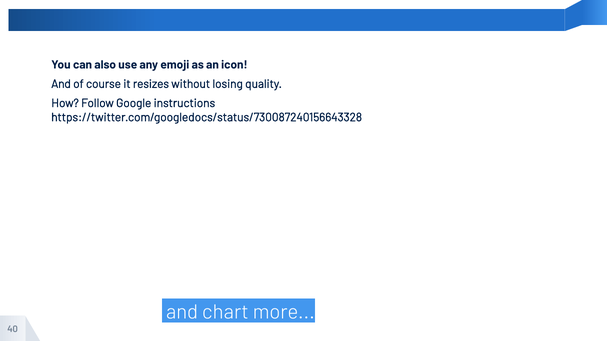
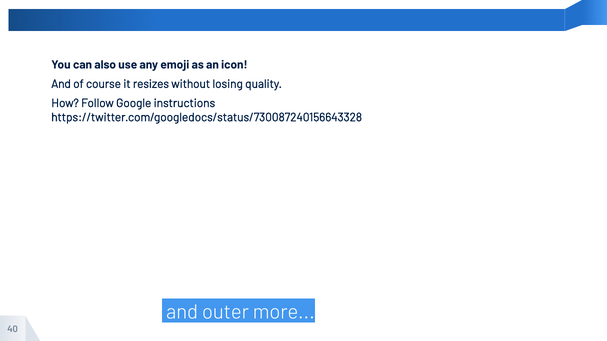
chart: chart -> outer
